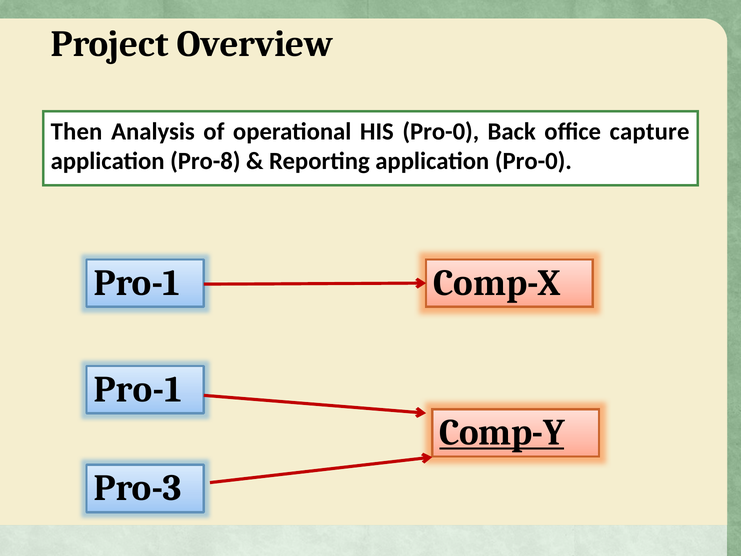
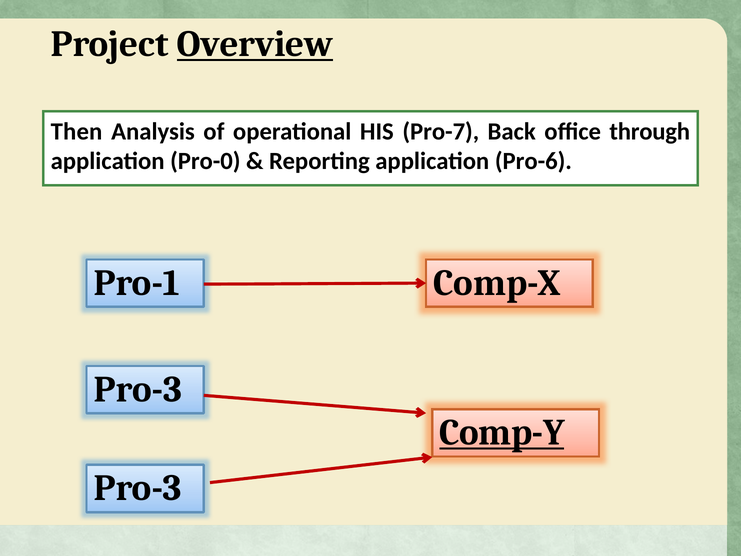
Overview underline: none -> present
HIS Pro-0: Pro-0 -> Pro-7
capture: capture -> through
Pro-8: Pro-8 -> Pro-0
application Pro-0: Pro-0 -> Pro-6
Pro-1 at (138, 389): Pro-1 -> Pro-3
